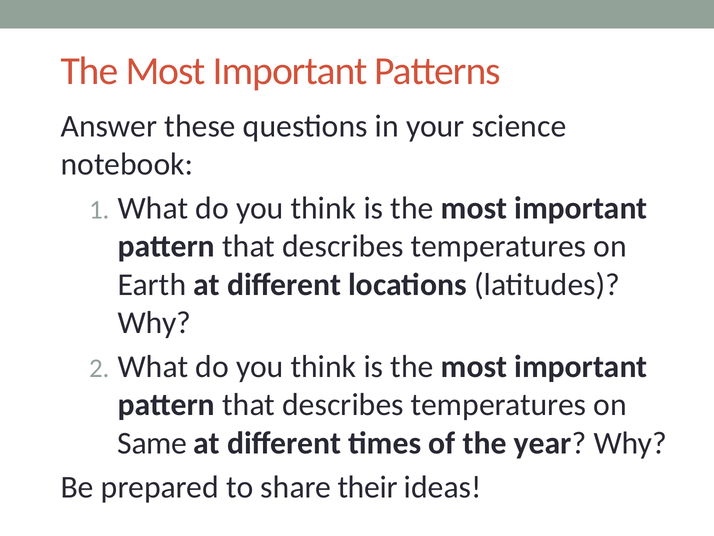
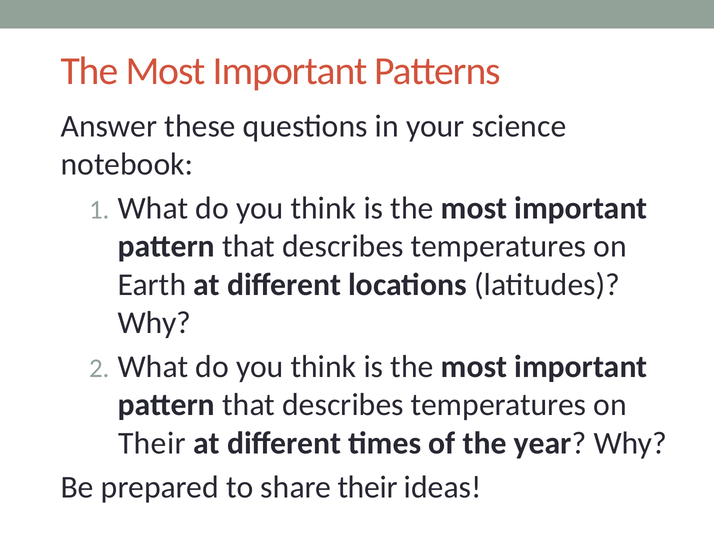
Same at (152, 443): Same -> Their
